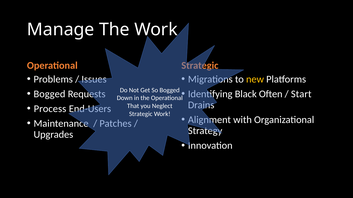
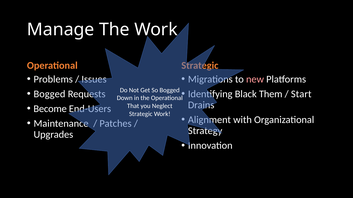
new colour: yellow -> pink
Often: Often -> Them
Process: Process -> Become
